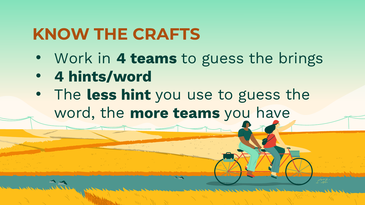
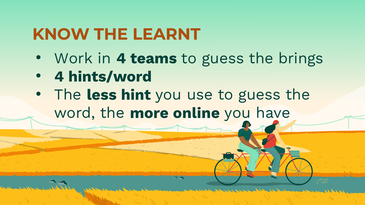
CRAFTS: CRAFTS -> LEARNT
more teams: teams -> online
